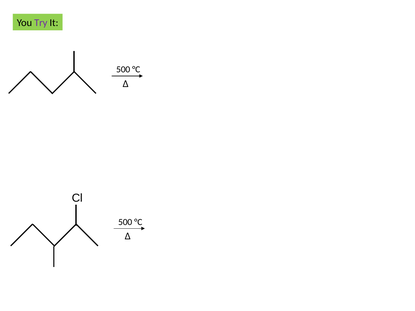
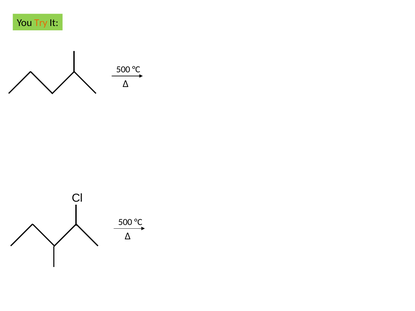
Try colour: purple -> orange
